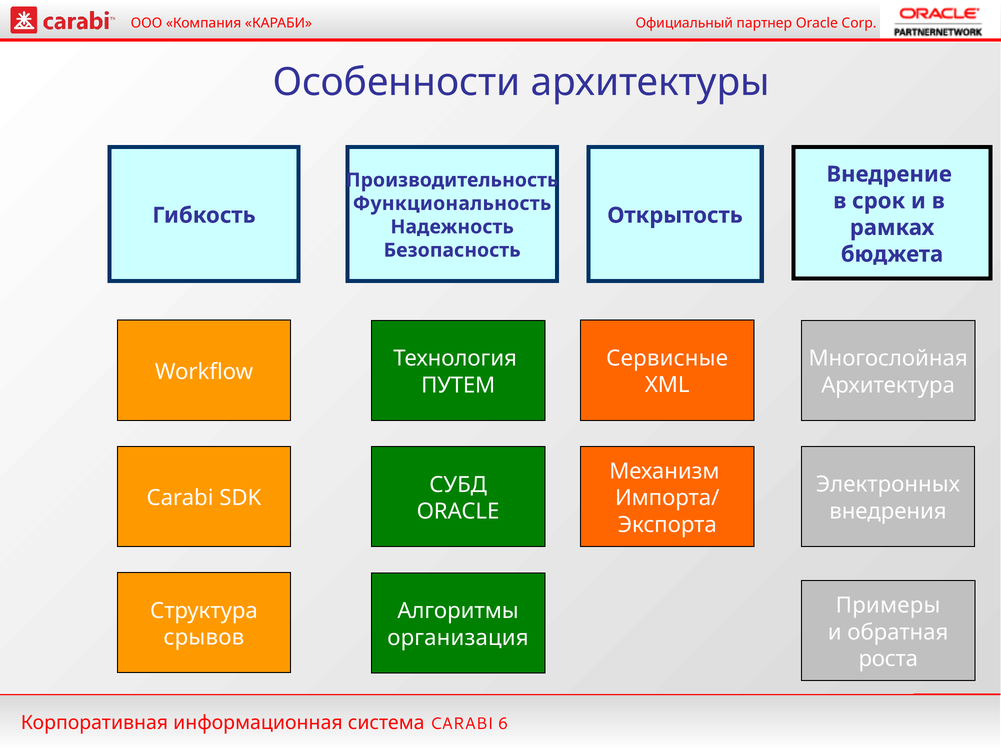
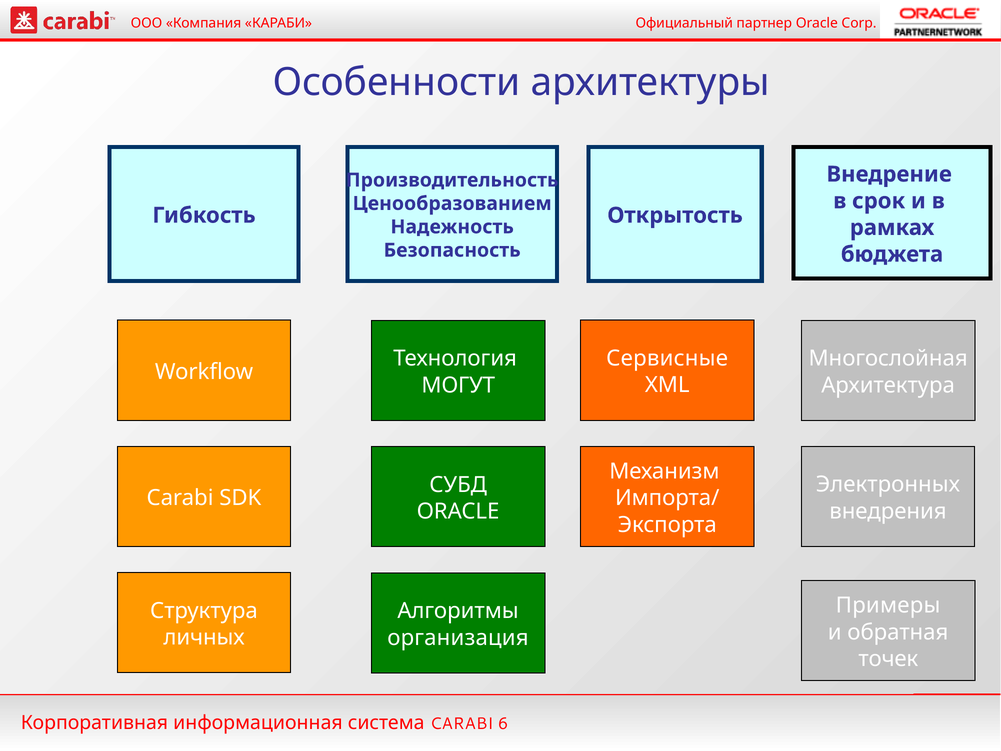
Функциональность: Функциональность -> Ценообразованием
ПУТЕМ: ПУТЕМ -> МОГУТ
срывов: срывов -> личных
роста: роста -> точек
